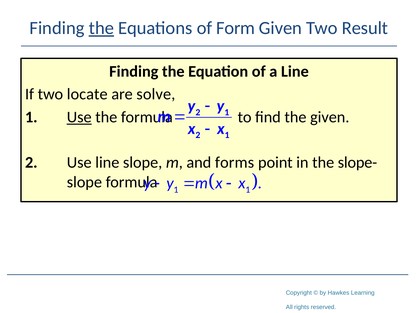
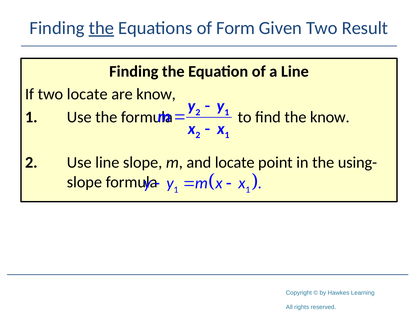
are solve: solve -> know
Use at (79, 117) underline: present -> none
the given: given -> know
and forms: forms -> locate
slope-: slope- -> using-
